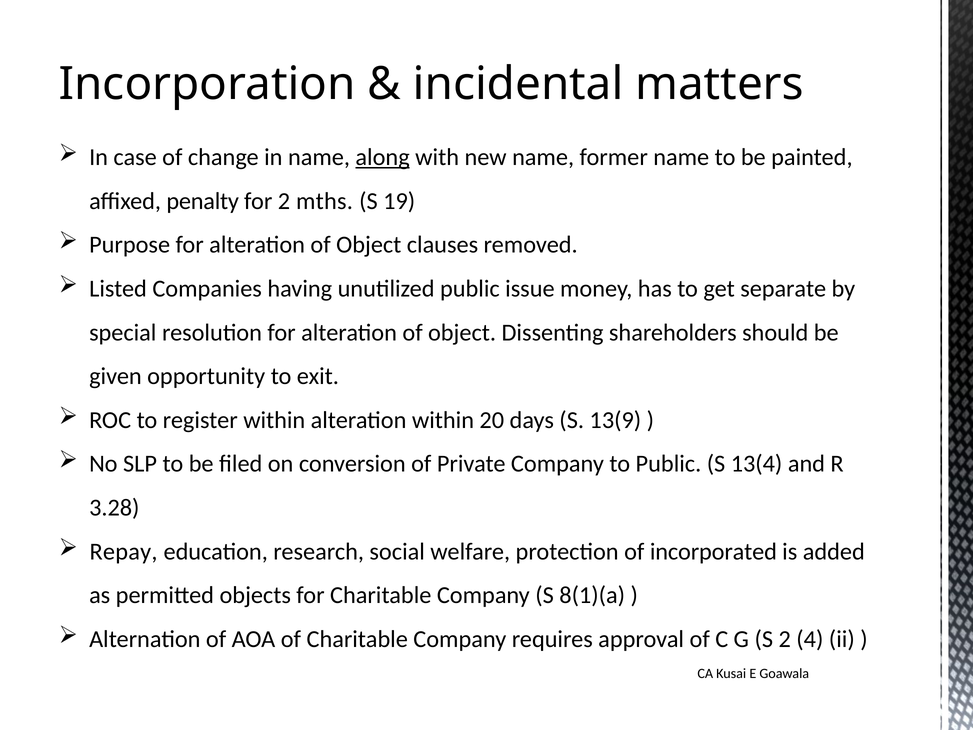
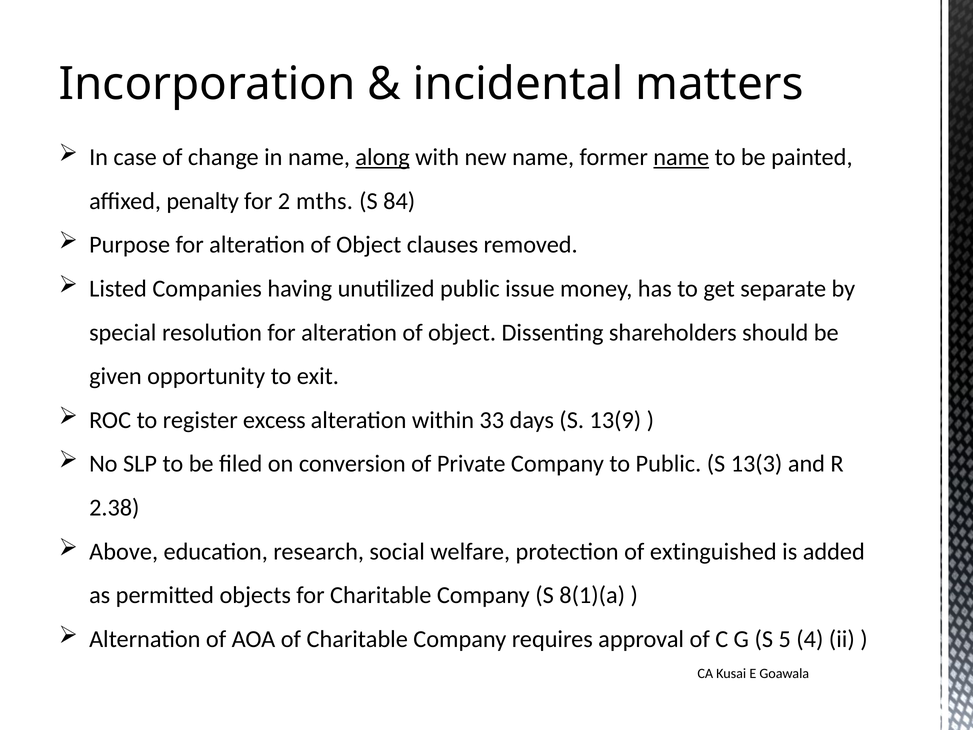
name at (681, 157) underline: none -> present
19: 19 -> 84
register within: within -> excess
20: 20 -> 33
13(4: 13(4 -> 13(3
3.28: 3.28 -> 2.38
Repay: Repay -> Above
incorporated: incorporated -> extinguished
S 2: 2 -> 5
